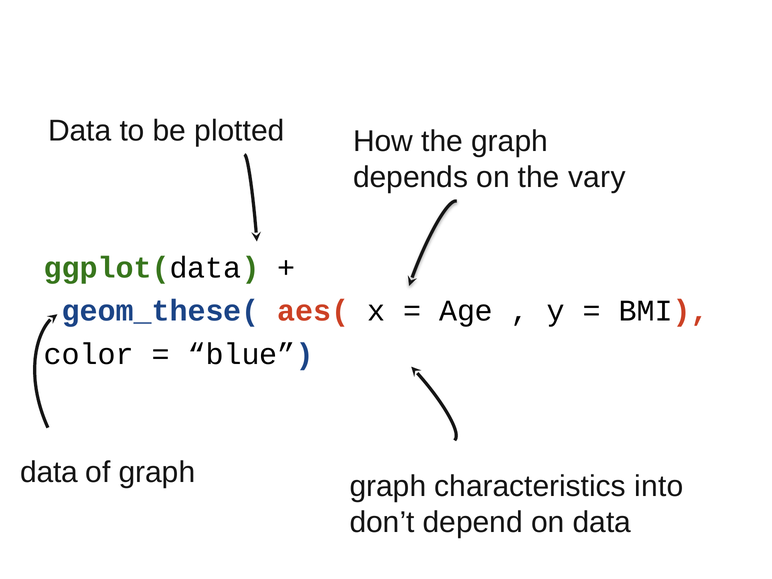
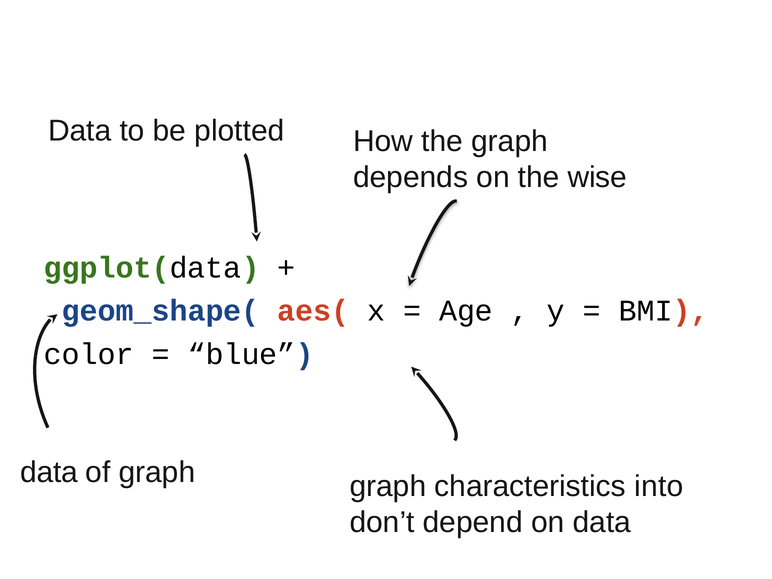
vary: vary -> wise
geom_these(: geom_these( -> geom_shape(
